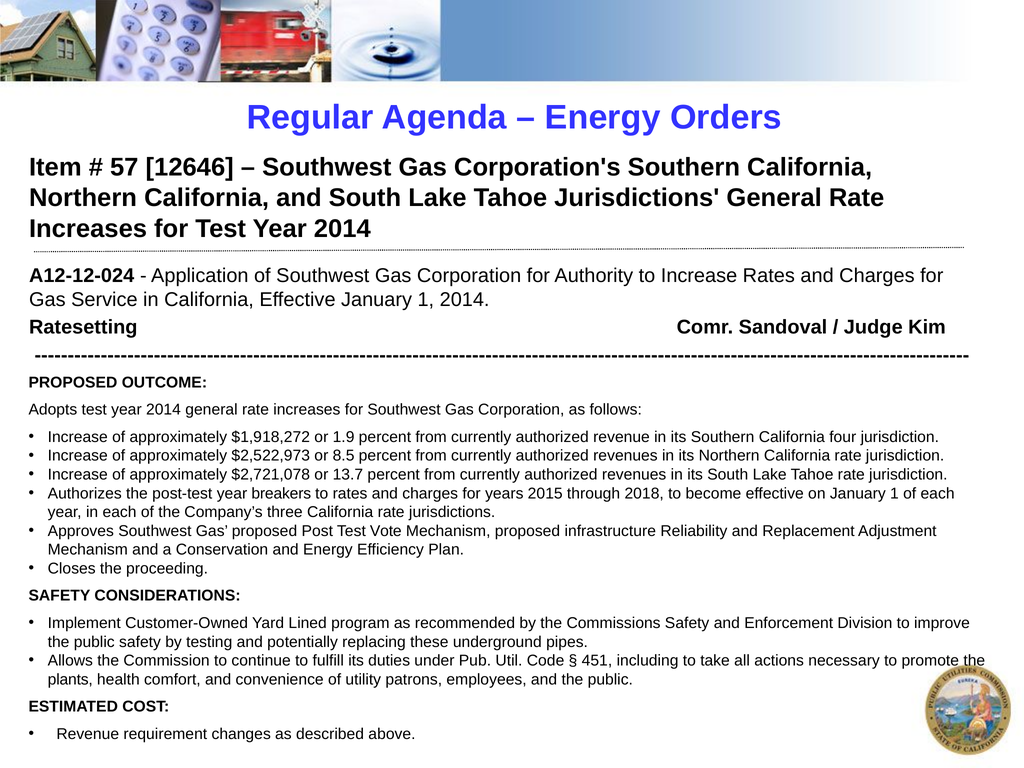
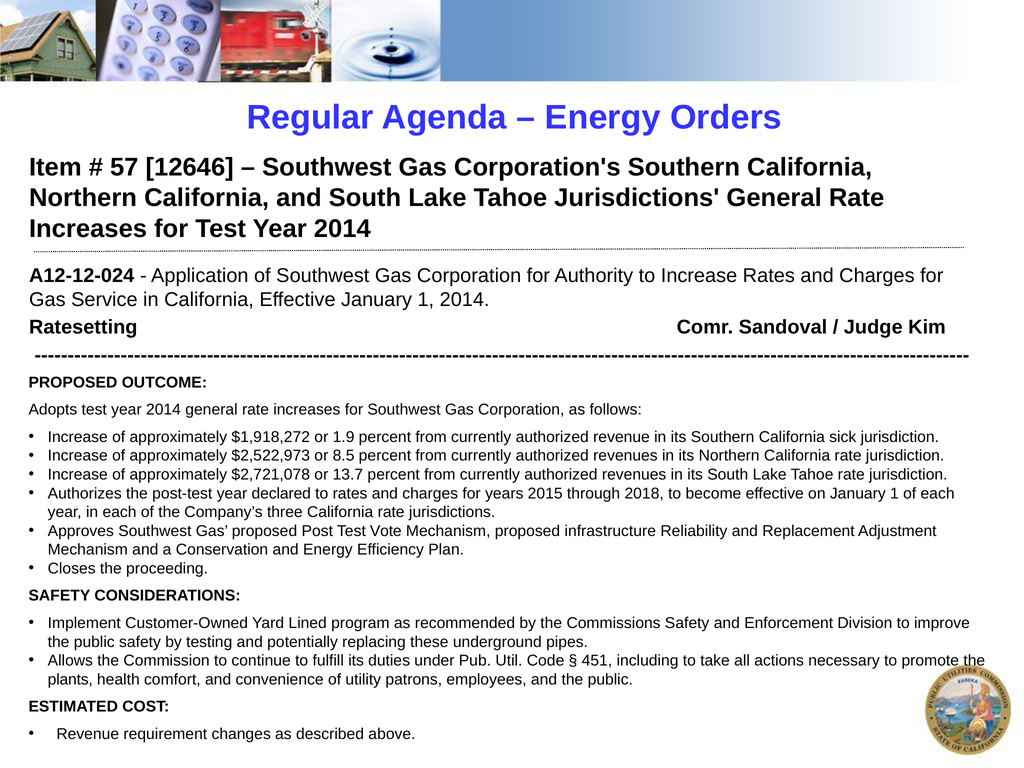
four: four -> sick
breakers: breakers -> declared
